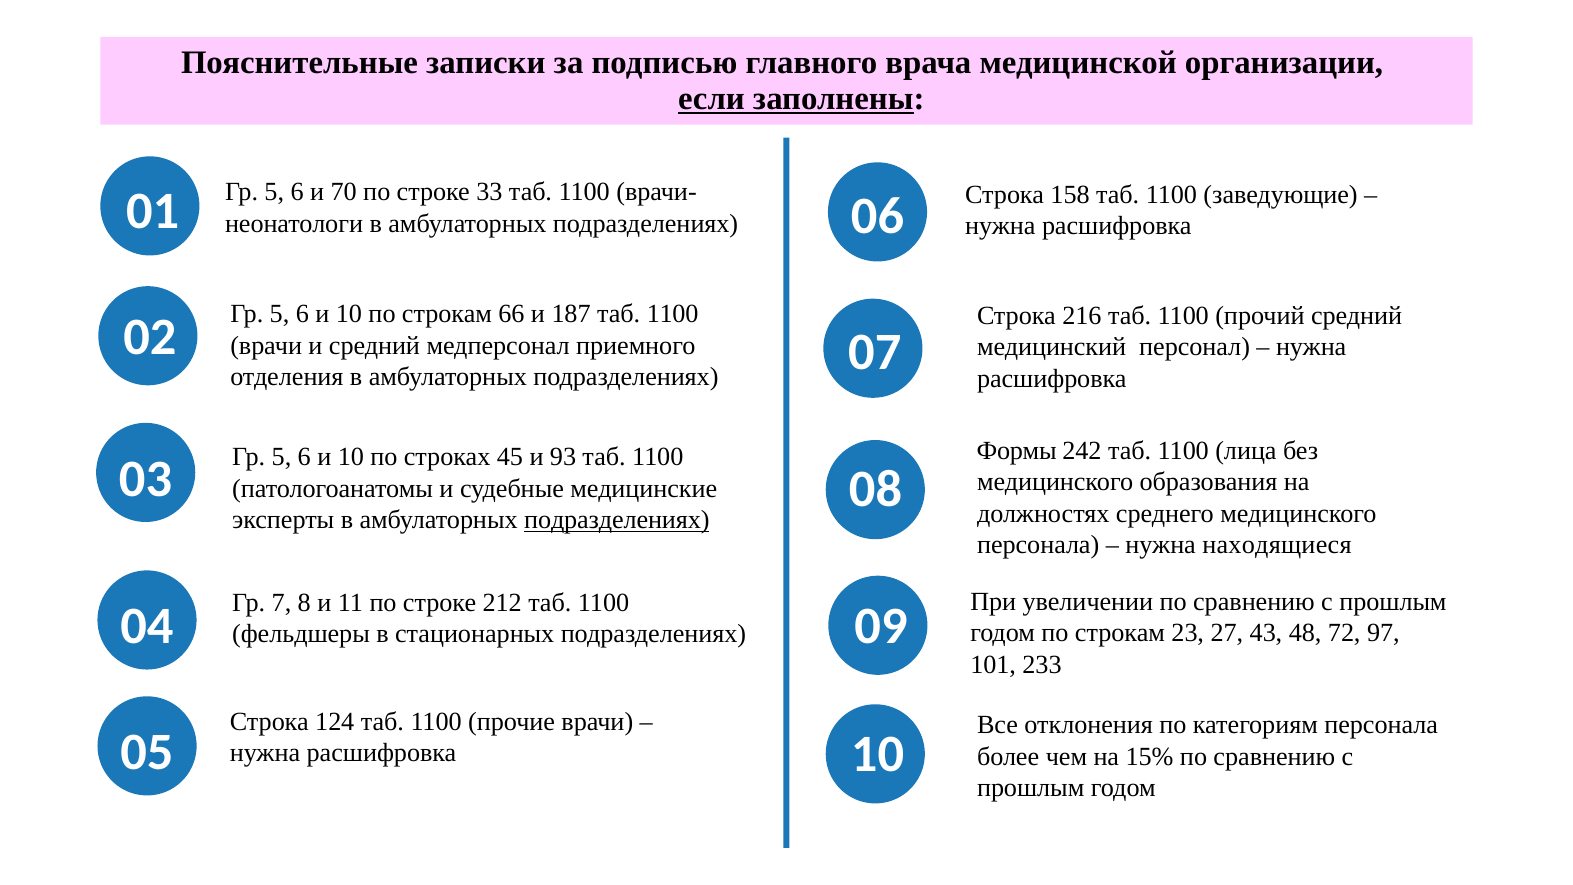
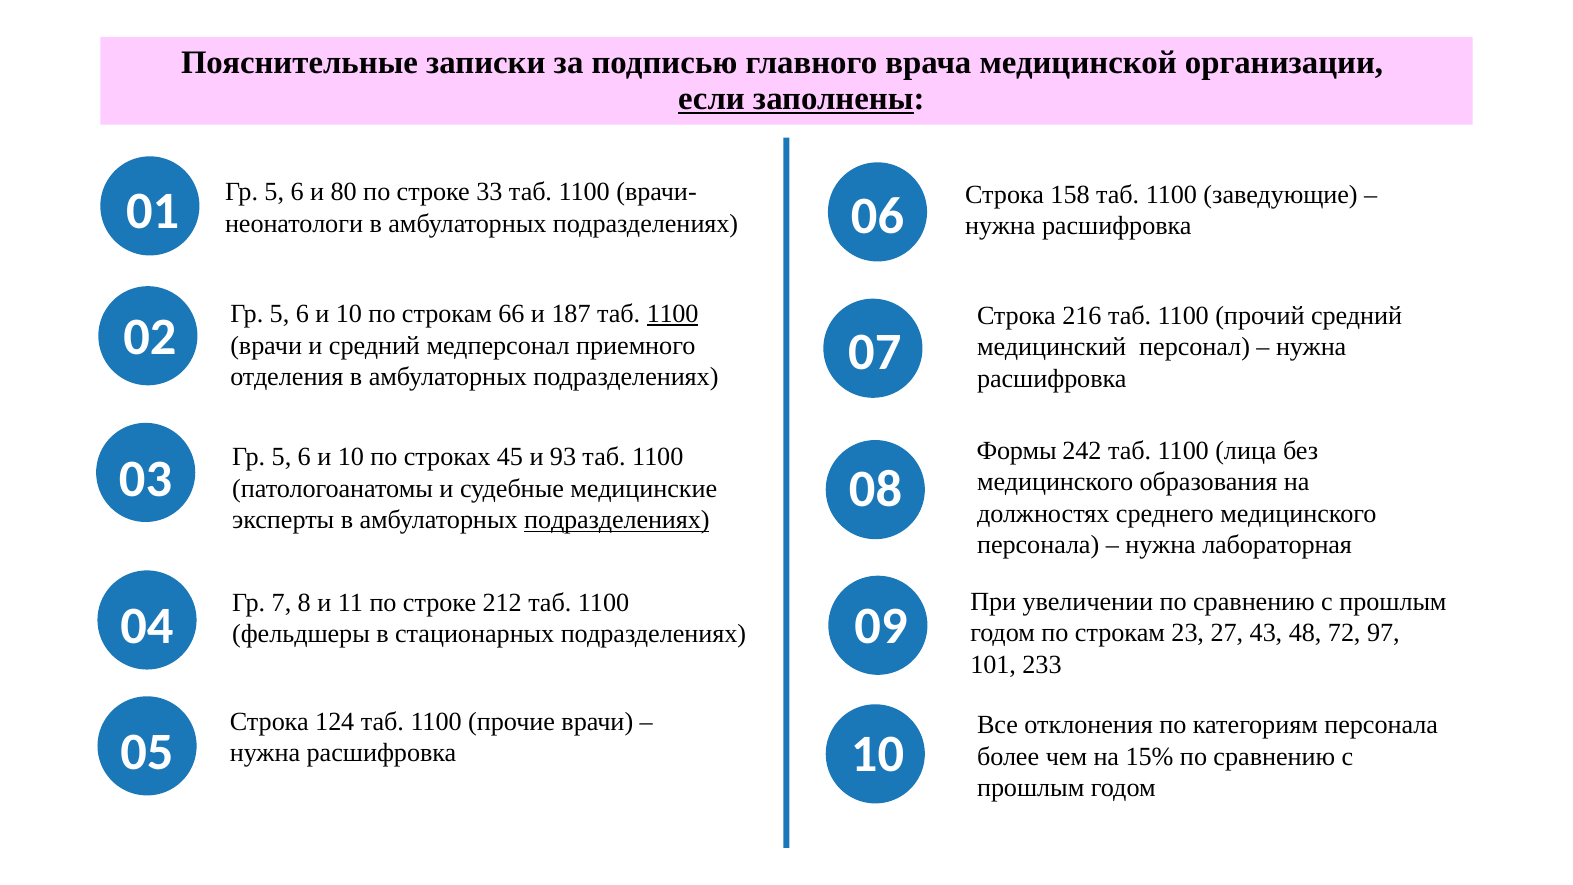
70: 70 -> 80
1100 at (673, 314) underline: none -> present
находящиеся: находящиеся -> лабораторная
